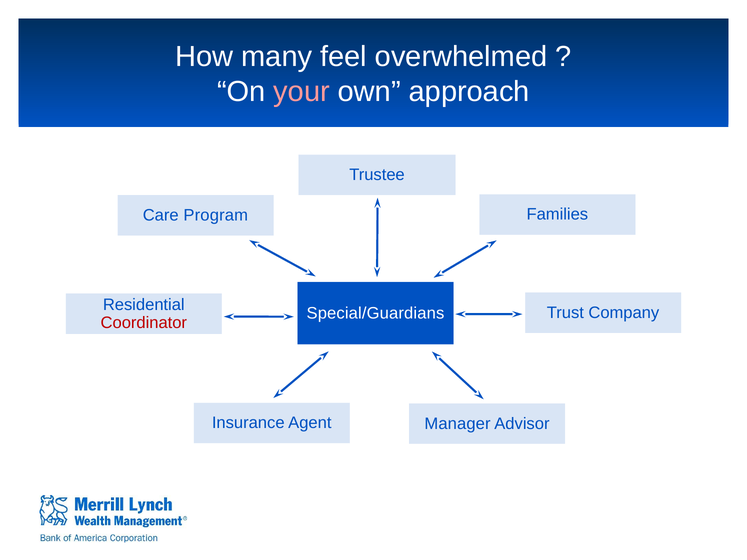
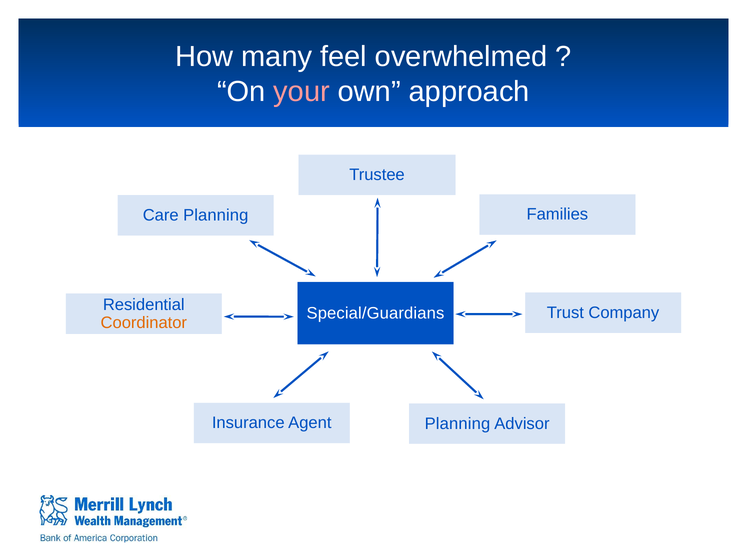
Care Program: Program -> Planning
Coordinator colour: red -> orange
Manager at (458, 424): Manager -> Planning
